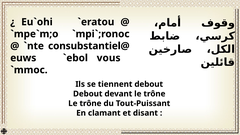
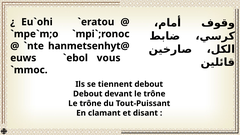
consubstantiel@: consubstantiel@ -> hanmetsenhyt@
